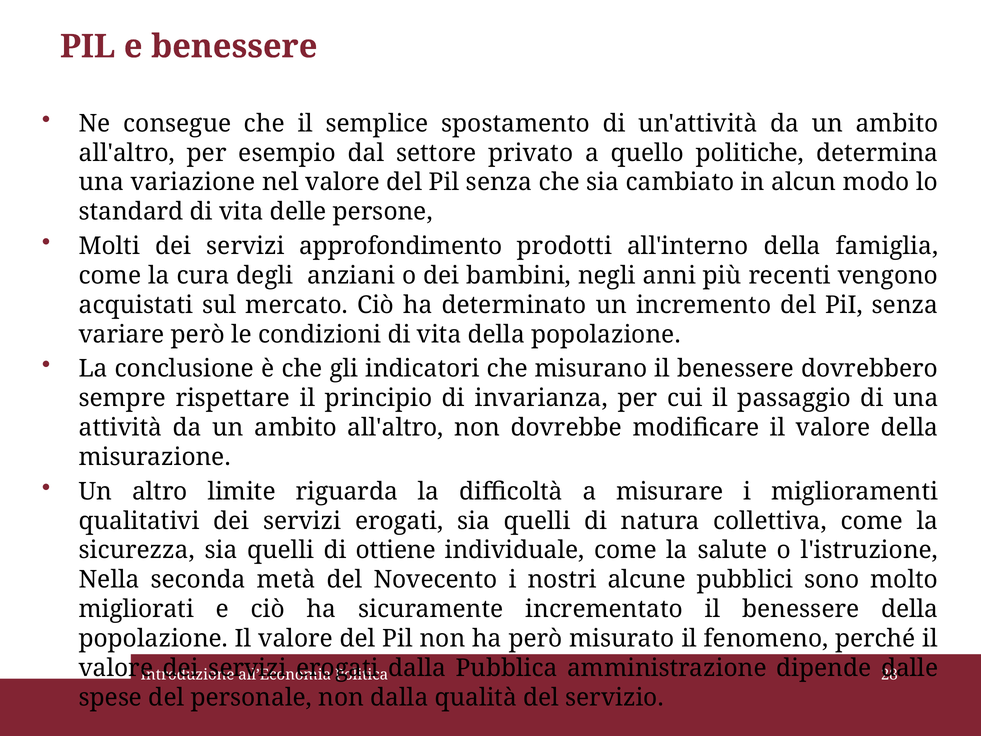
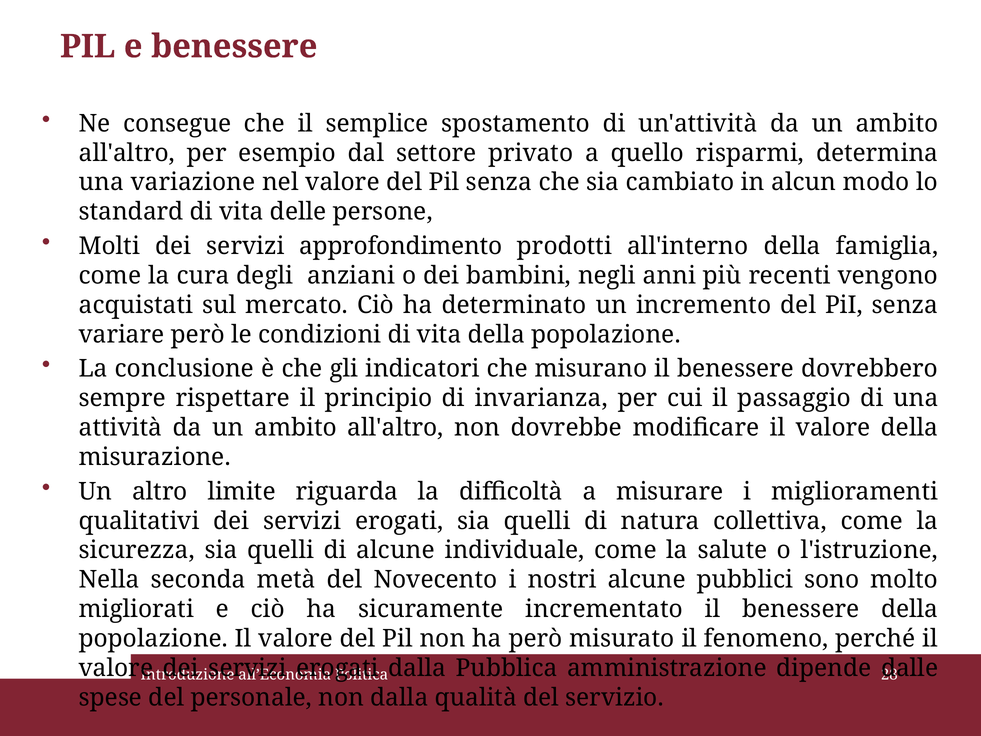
politiche: politiche -> risparmi
di ottiene: ottiene -> alcune
